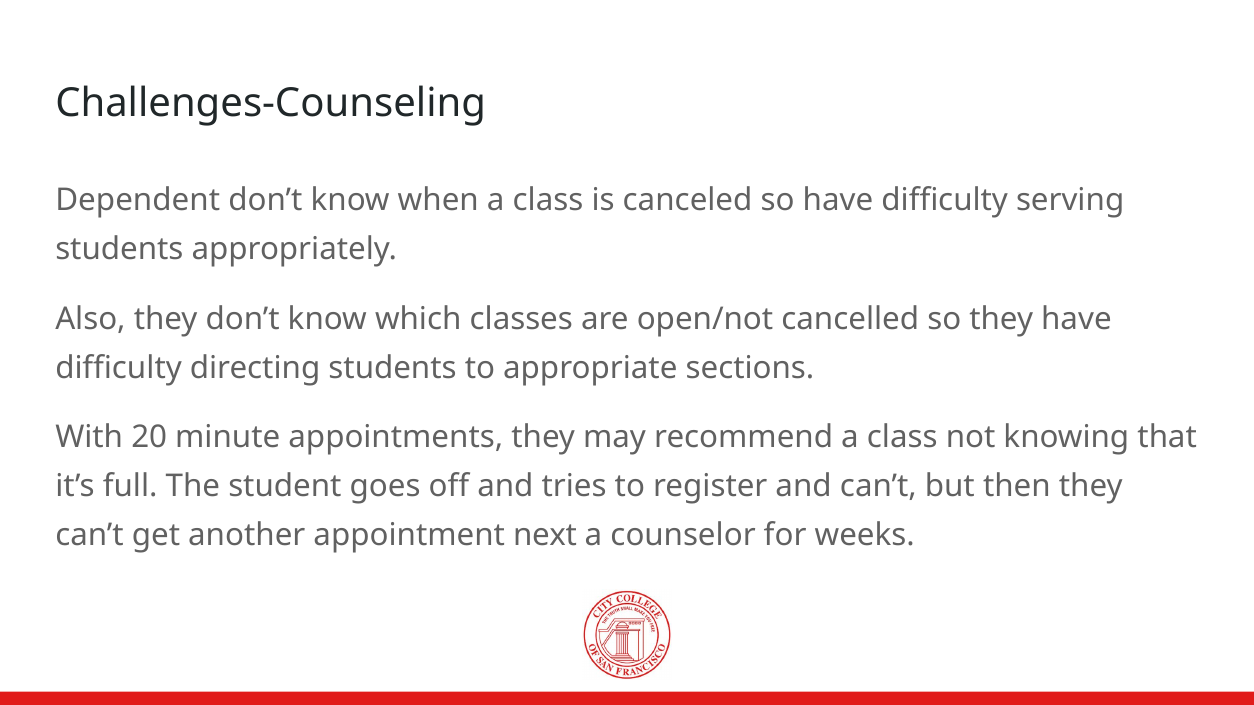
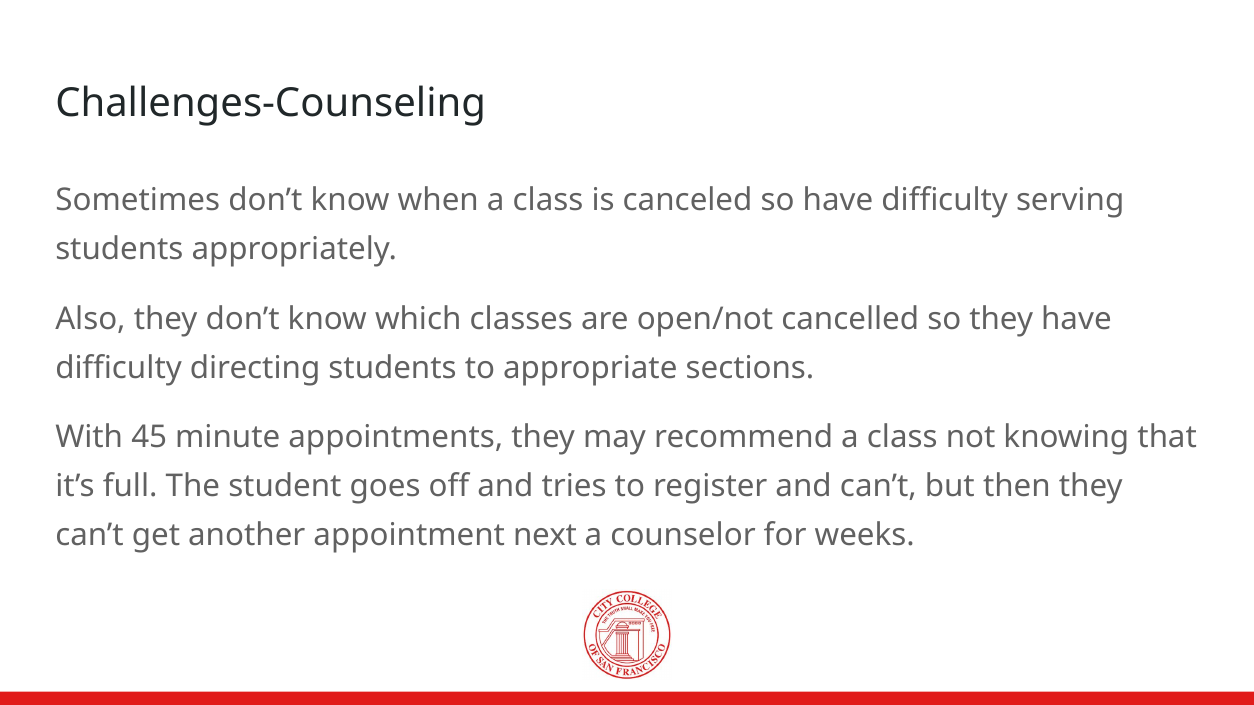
Dependent: Dependent -> Sometimes
20: 20 -> 45
